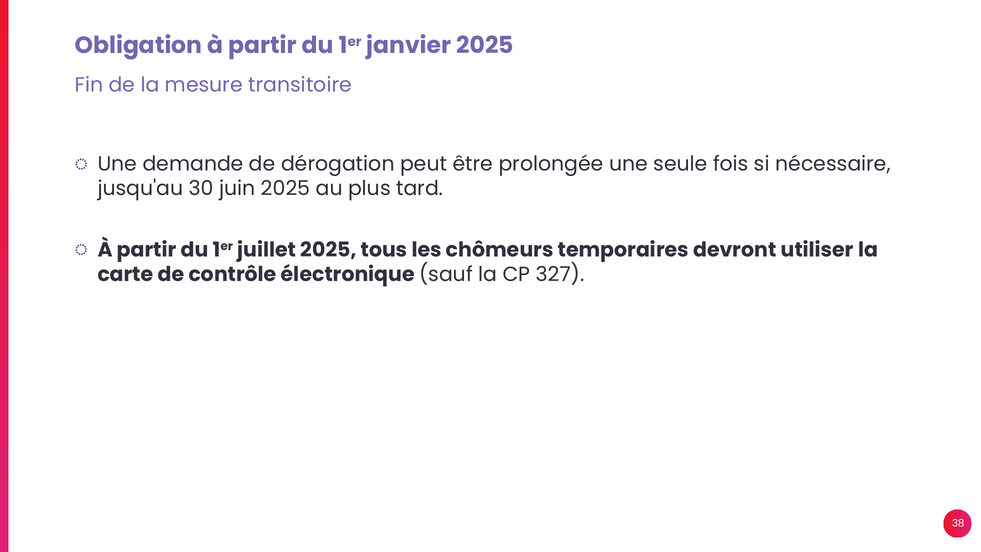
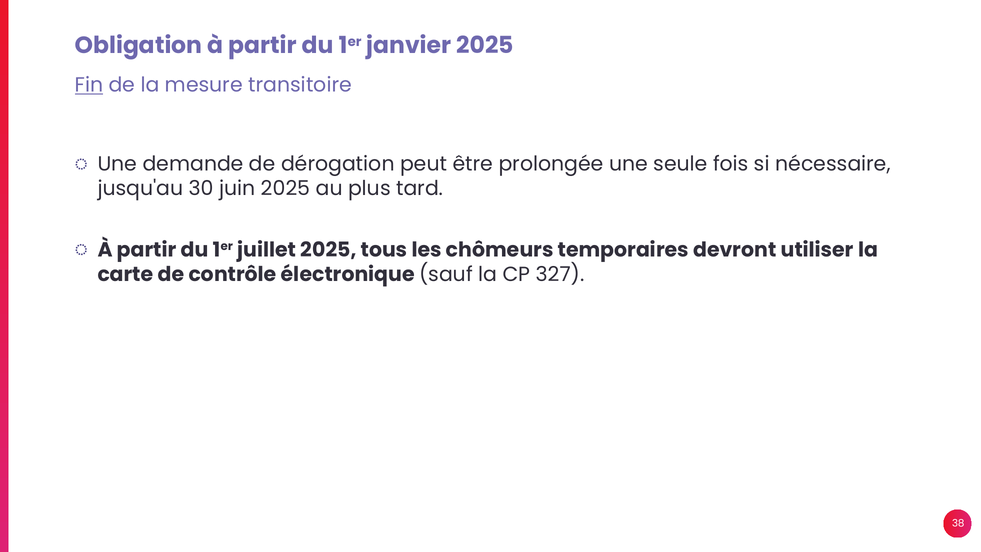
Fin underline: none -> present
